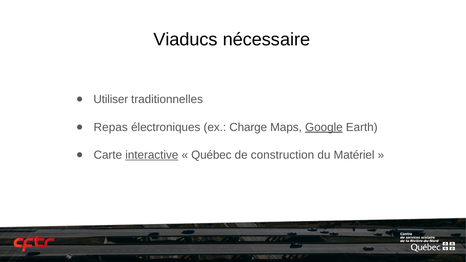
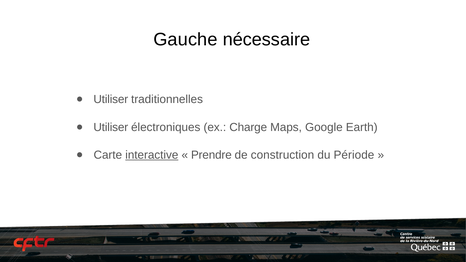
Viaducs: Viaducs -> Gauche
Repas at (111, 127): Repas -> Utiliser
Google underline: present -> none
Québec: Québec -> Prendre
Matériel: Matériel -> Période
